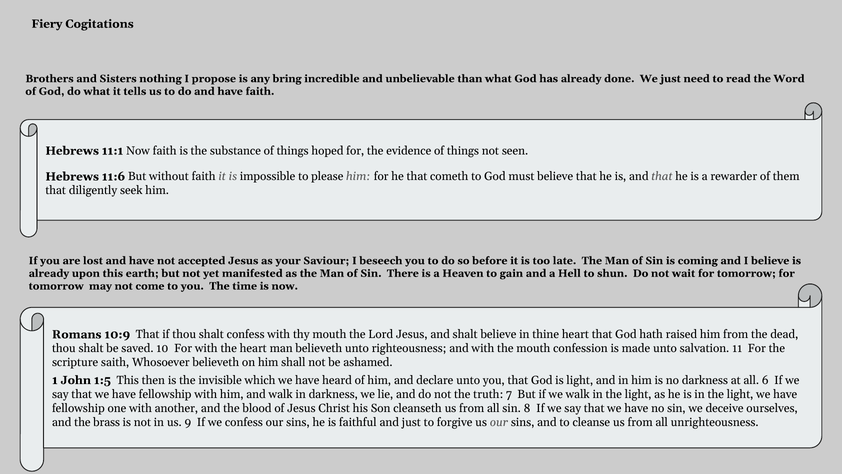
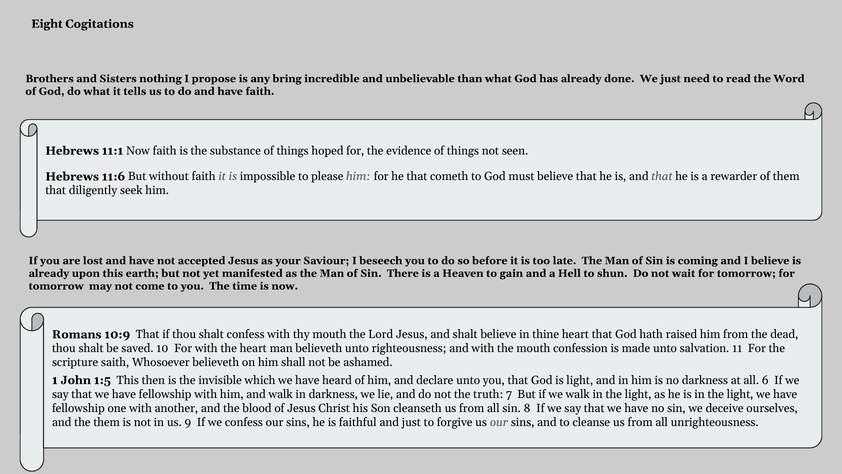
Fiery: Fiery -> Eight
the brass: brass -> them
